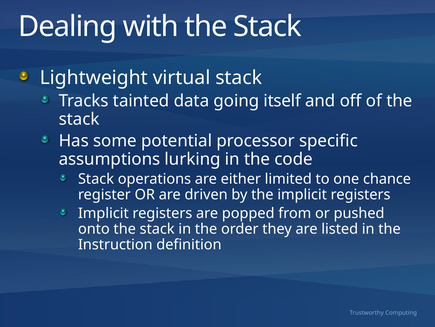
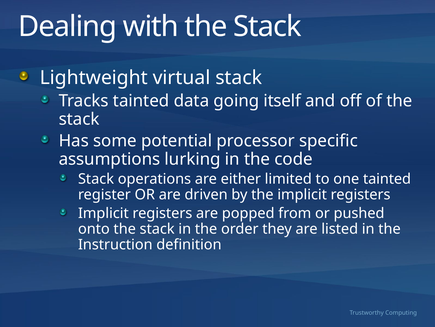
one chance: chance -> tainted
